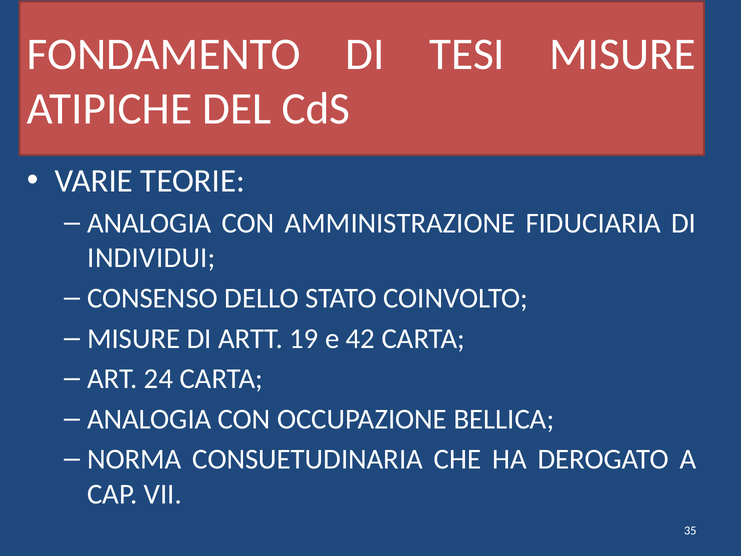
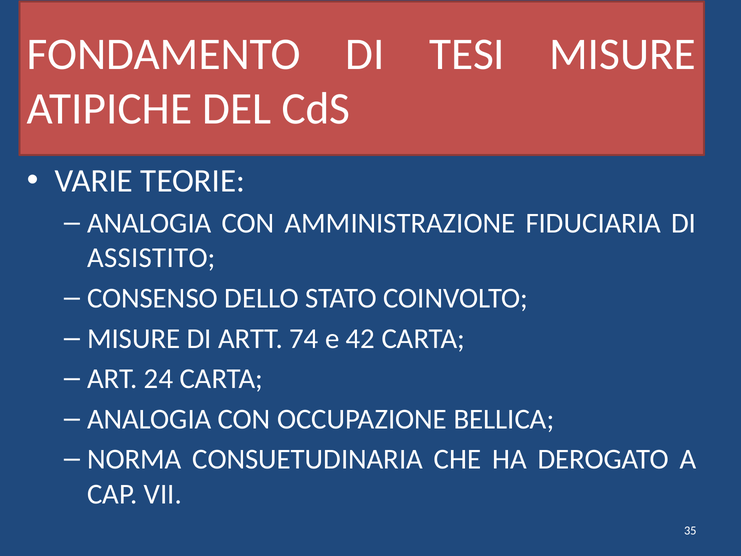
INDIVIDUI: INDIVIDUI -> ASSISTITO
19: 19 -> 74
